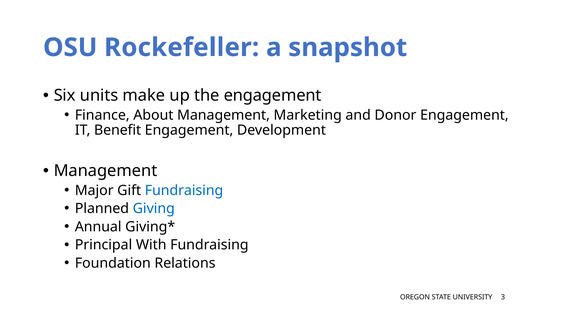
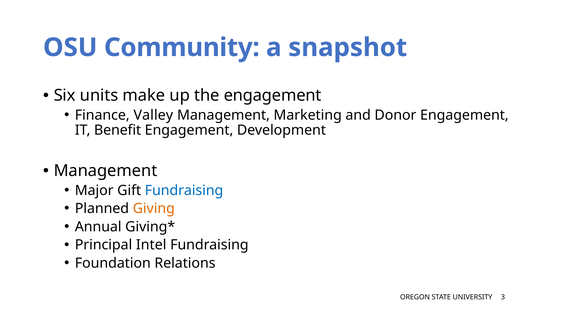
Rockefeller: Rockefeller -> Community
About: About -> Valley
Giving colour: blue -> orange
With: With -> Intel
